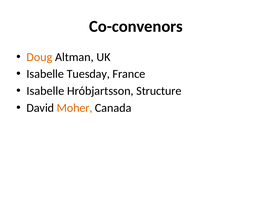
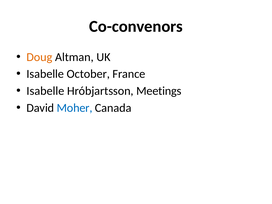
Tuesday: Tuesday -> October
Structure: Structure -> Meetings
Moher colour: orange -> blue
